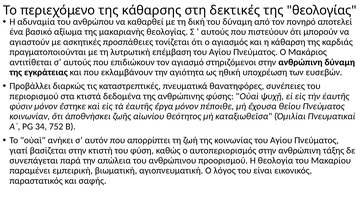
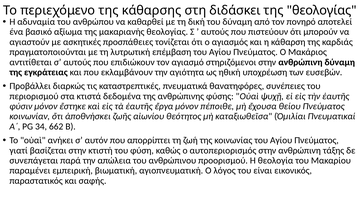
δεκτικές: δεκτικές -> διδάσκει
752: 752 -> 662
